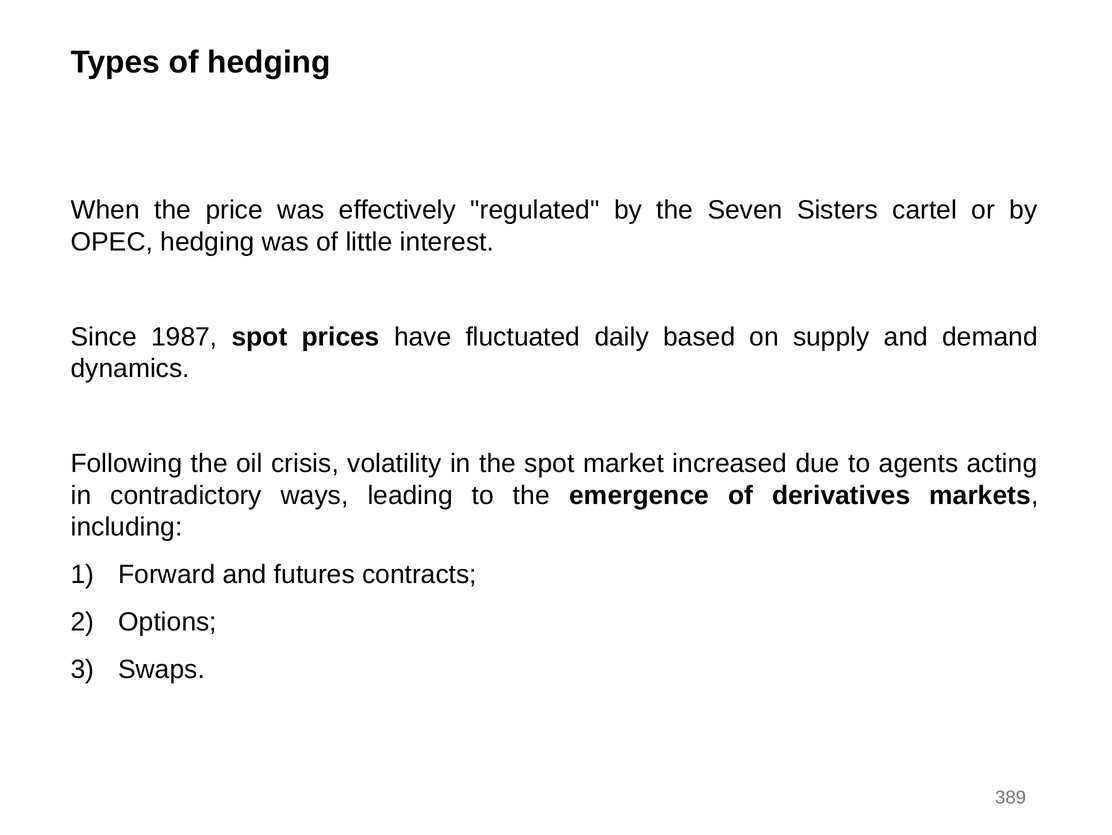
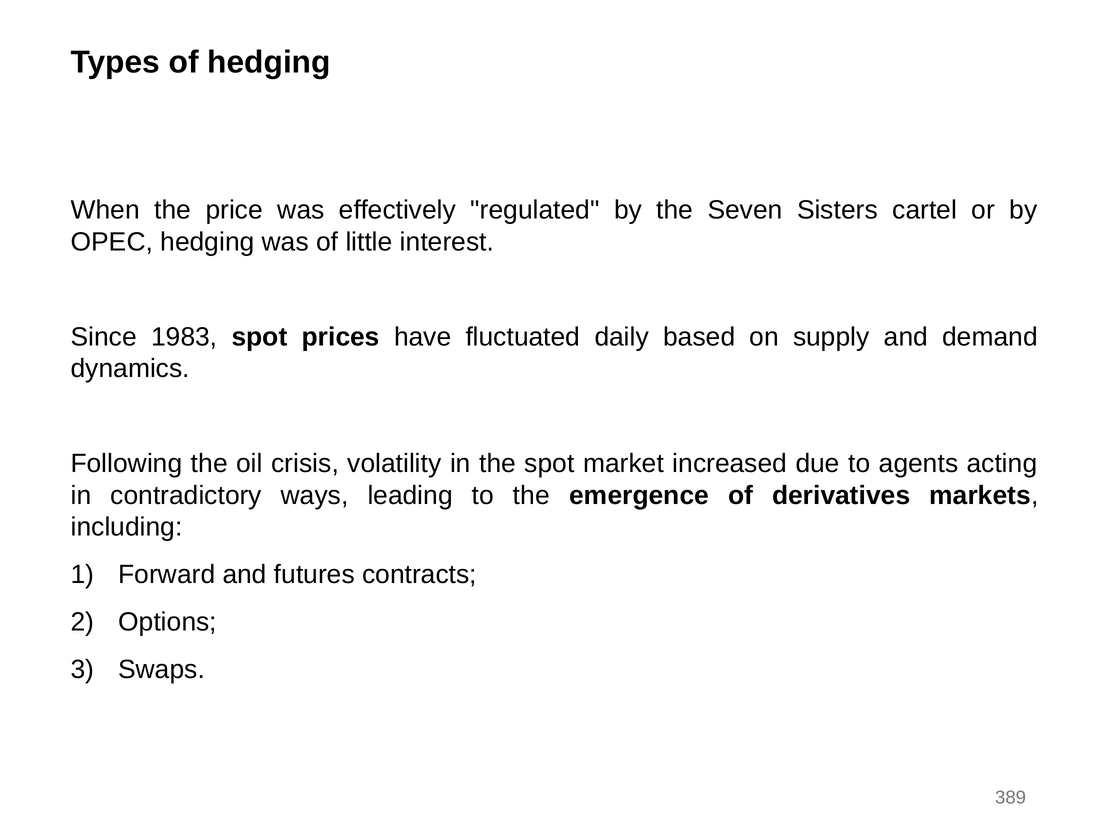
1987: 1987 -> 1983
